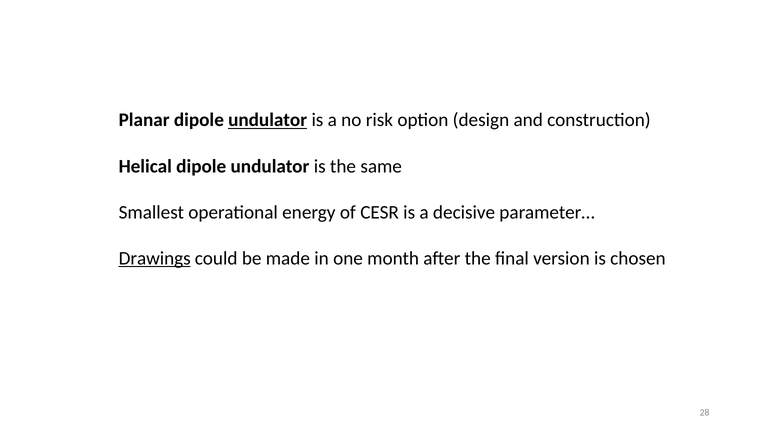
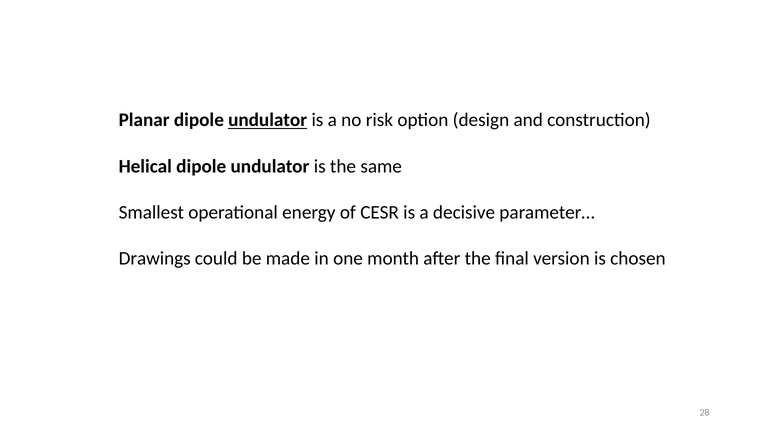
Drawings underline: present -> none
